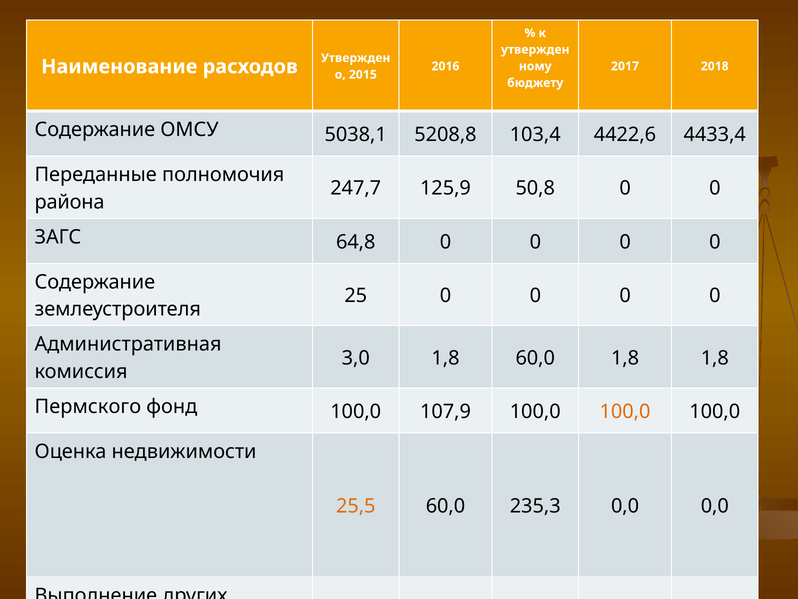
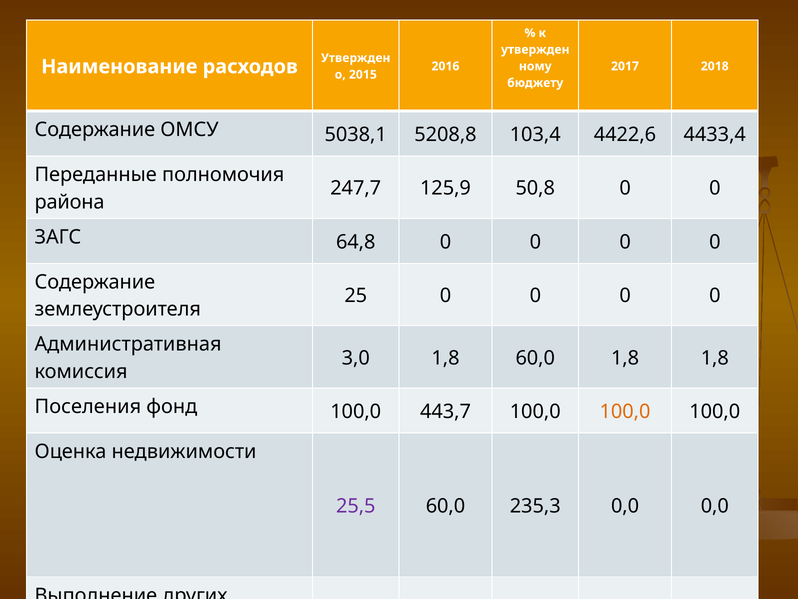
Пермского: Пермского -> Поселения
107,9: 107,9 -> 443,7
25,5 colour: orange -> purple
